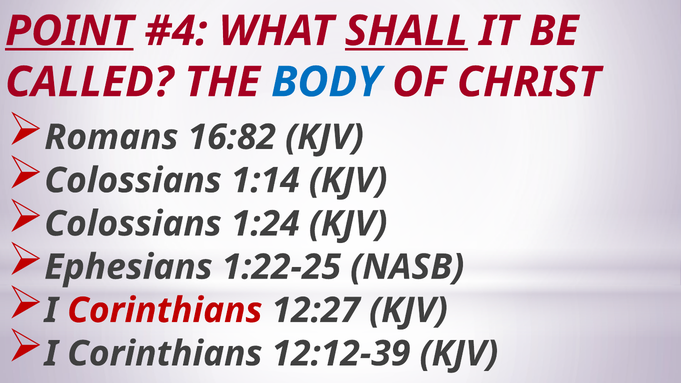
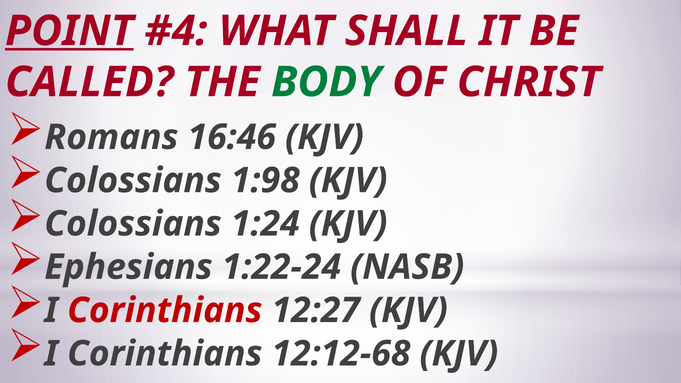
SHALL underline: present -> none
BODY colour: blue -> green
16:82: 16:82 -> 16:46
1:14: 1:14 -> 1:98
1:22-25: 1:22-25 -> 1:22-24
12:12-39: 12:12-39 -> 12:12-68
